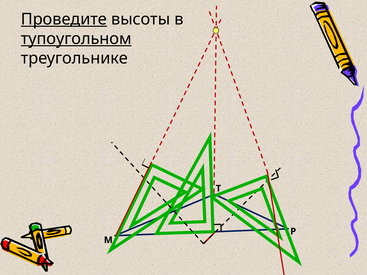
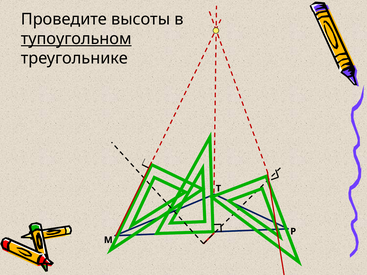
Проведите underline: present -> none
